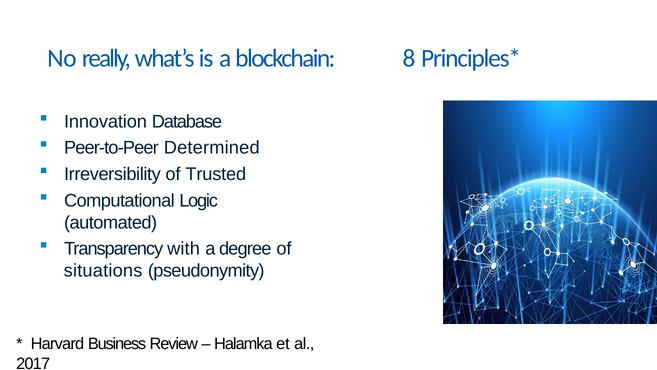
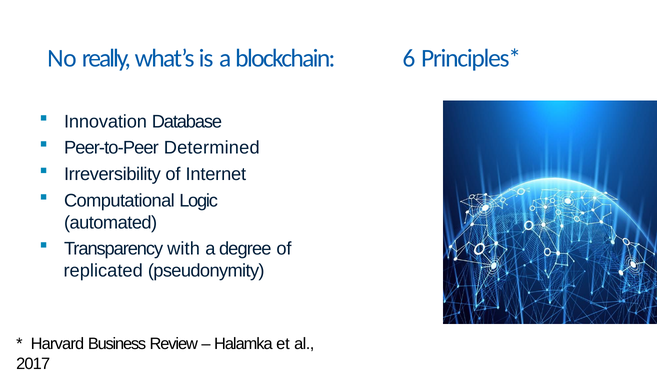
8: 8 -> 6
Trusted: Trusted -> Internet
situations: situations -> replicated
